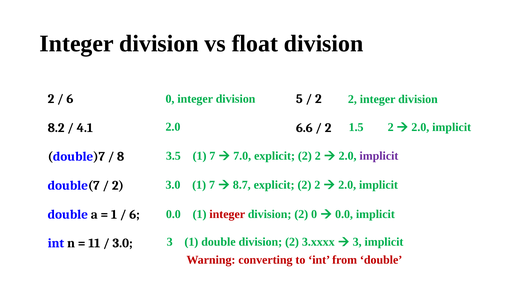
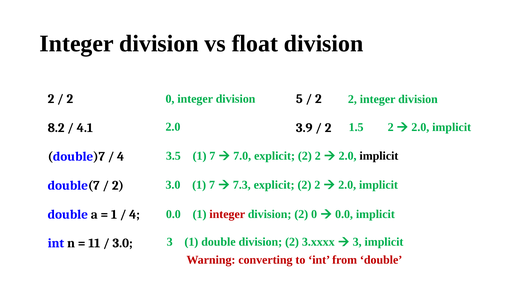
6 at (70, 99): 6 -> 2
6.6: 6.6 -> 3.9
implicit at (379, 156) colour: purple -> black
8 at (121, 156): 8 -> 4
8.7: 8.7 -> 7.3
6 at (134, 214): 6 -> 4
